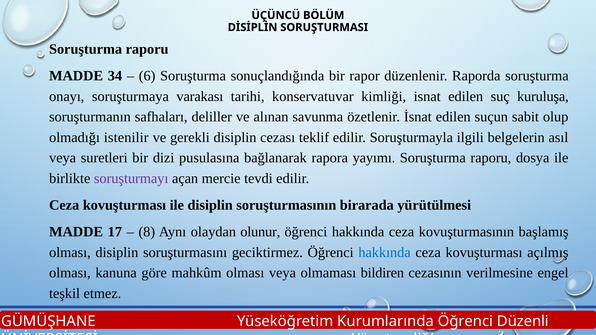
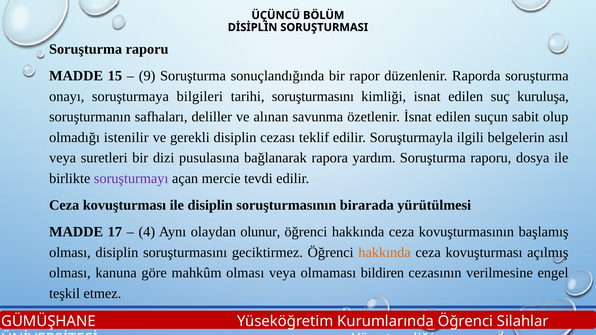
34: 34 -> 15
6: 6 -> 9
varakası: varakası -> bilgileri
tarihi konservatuvar: konservatuvar -> soruşturmasını
yayımı: yayımı -> yardım
8: 8 -> 4
hakkında at (385, 253) colour: blue -> orange
Düzenli: Düzenli -> Silahlar
